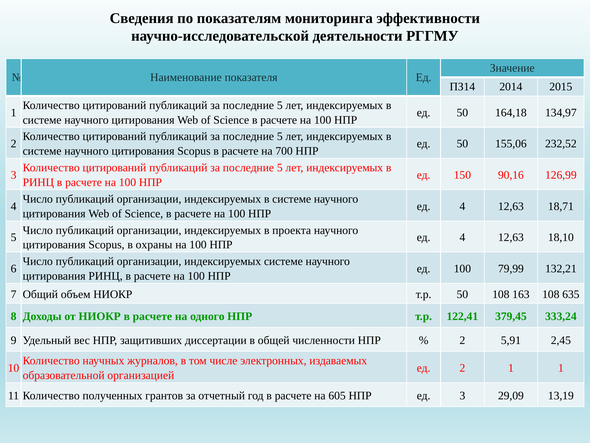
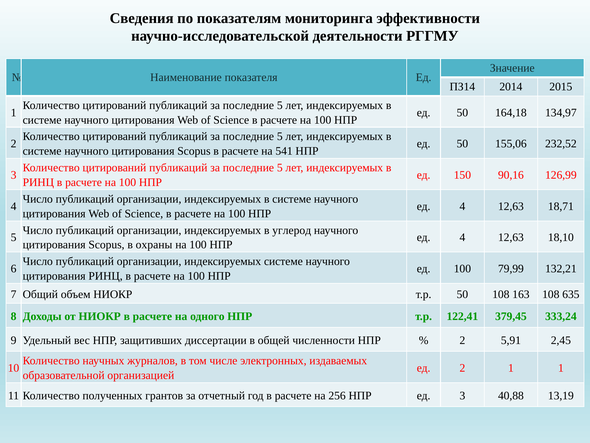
700: 700 -> 541
проекта: проекта -> углерод
605: 605 -> 256
29,09: 29,09 -> 40,88
